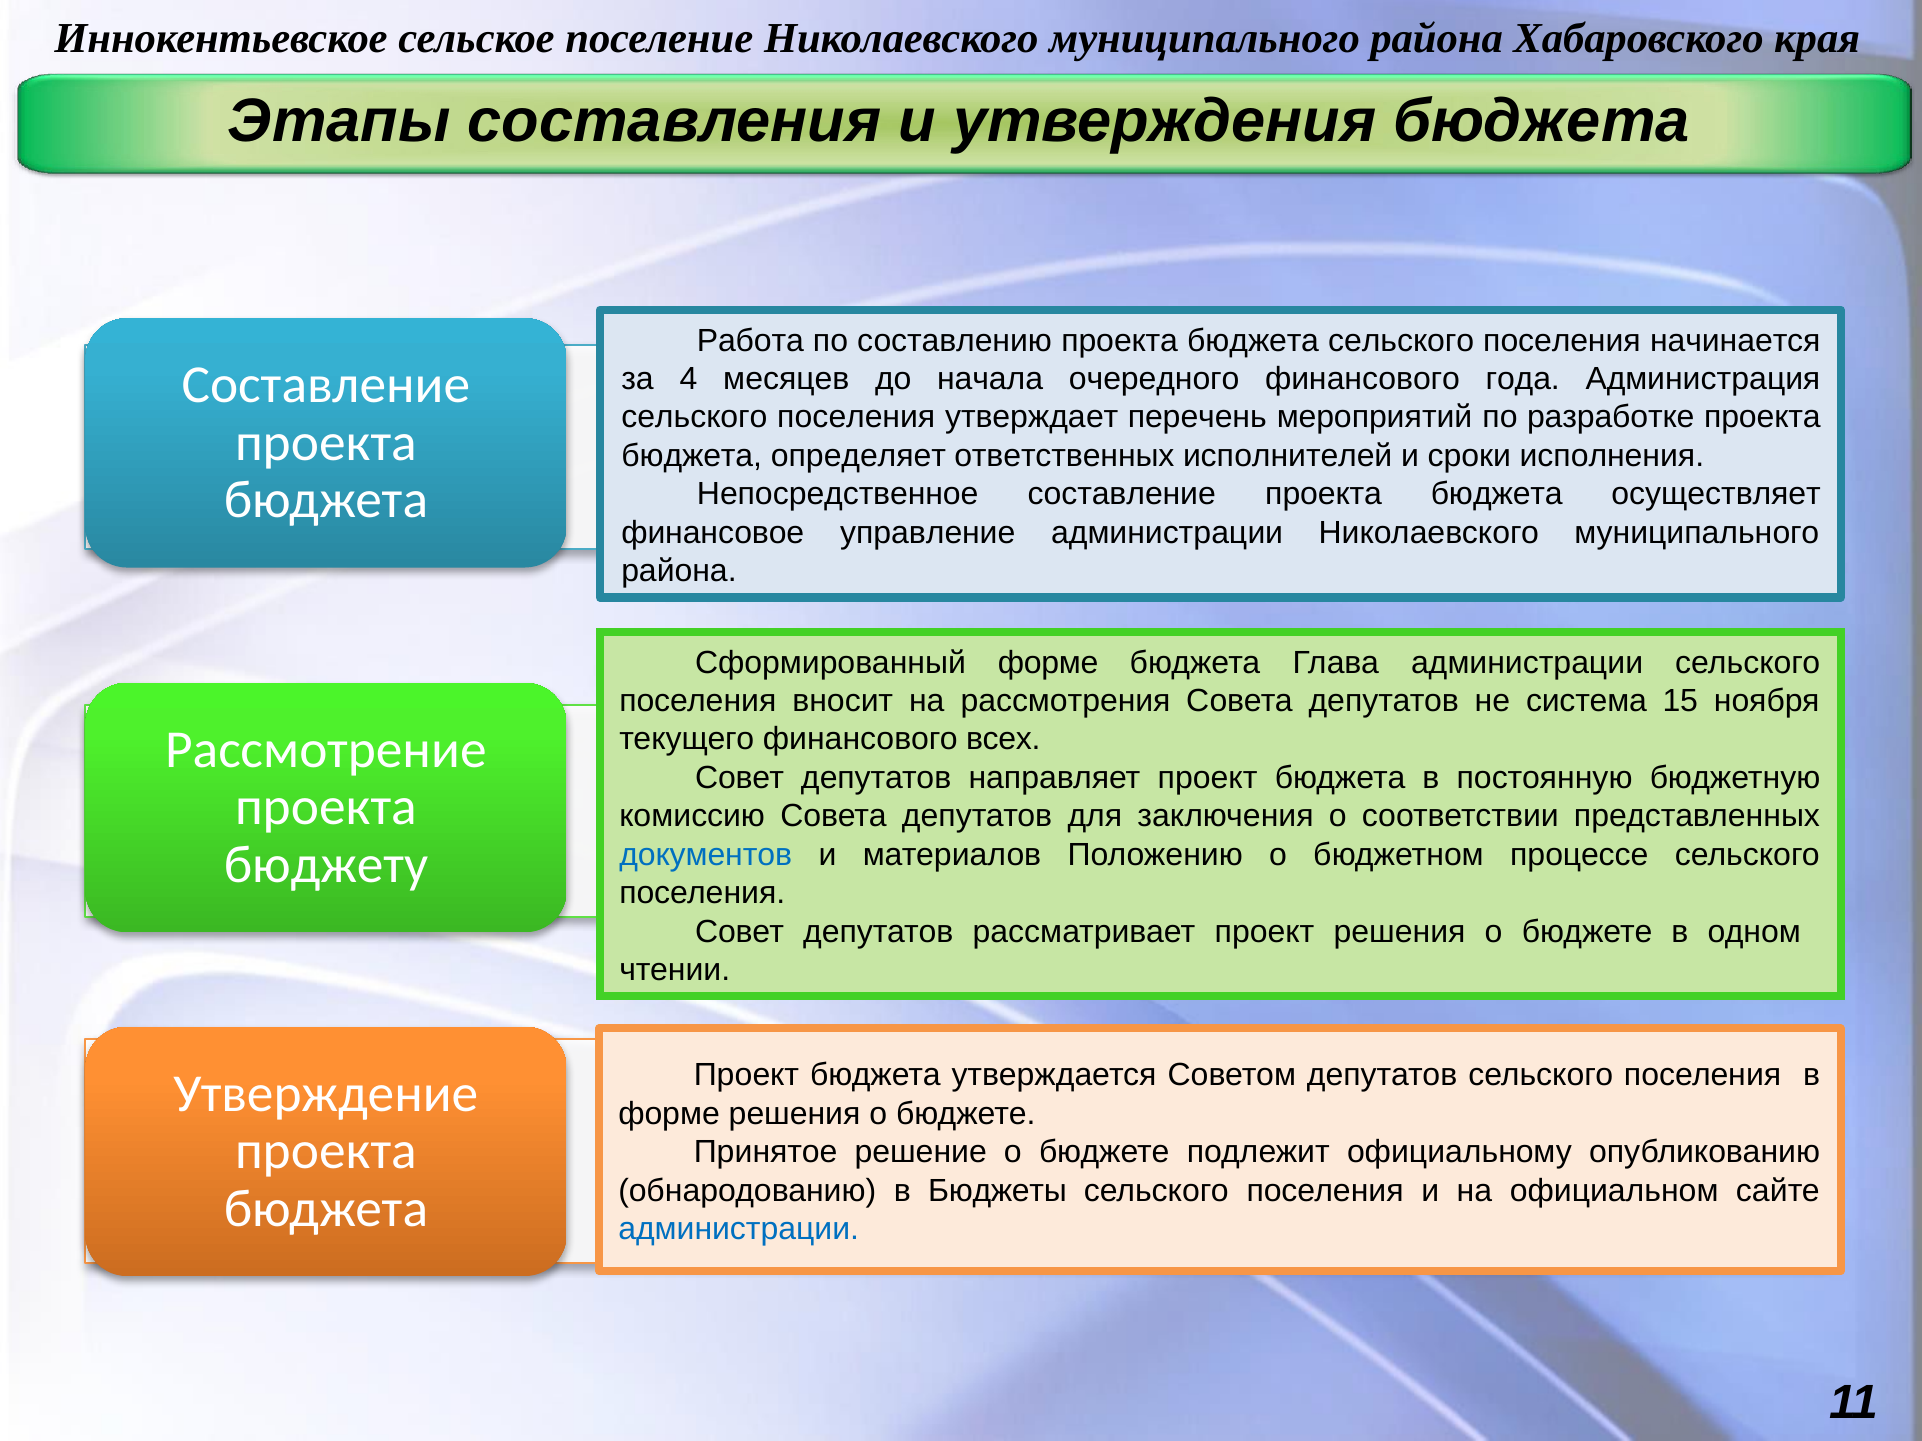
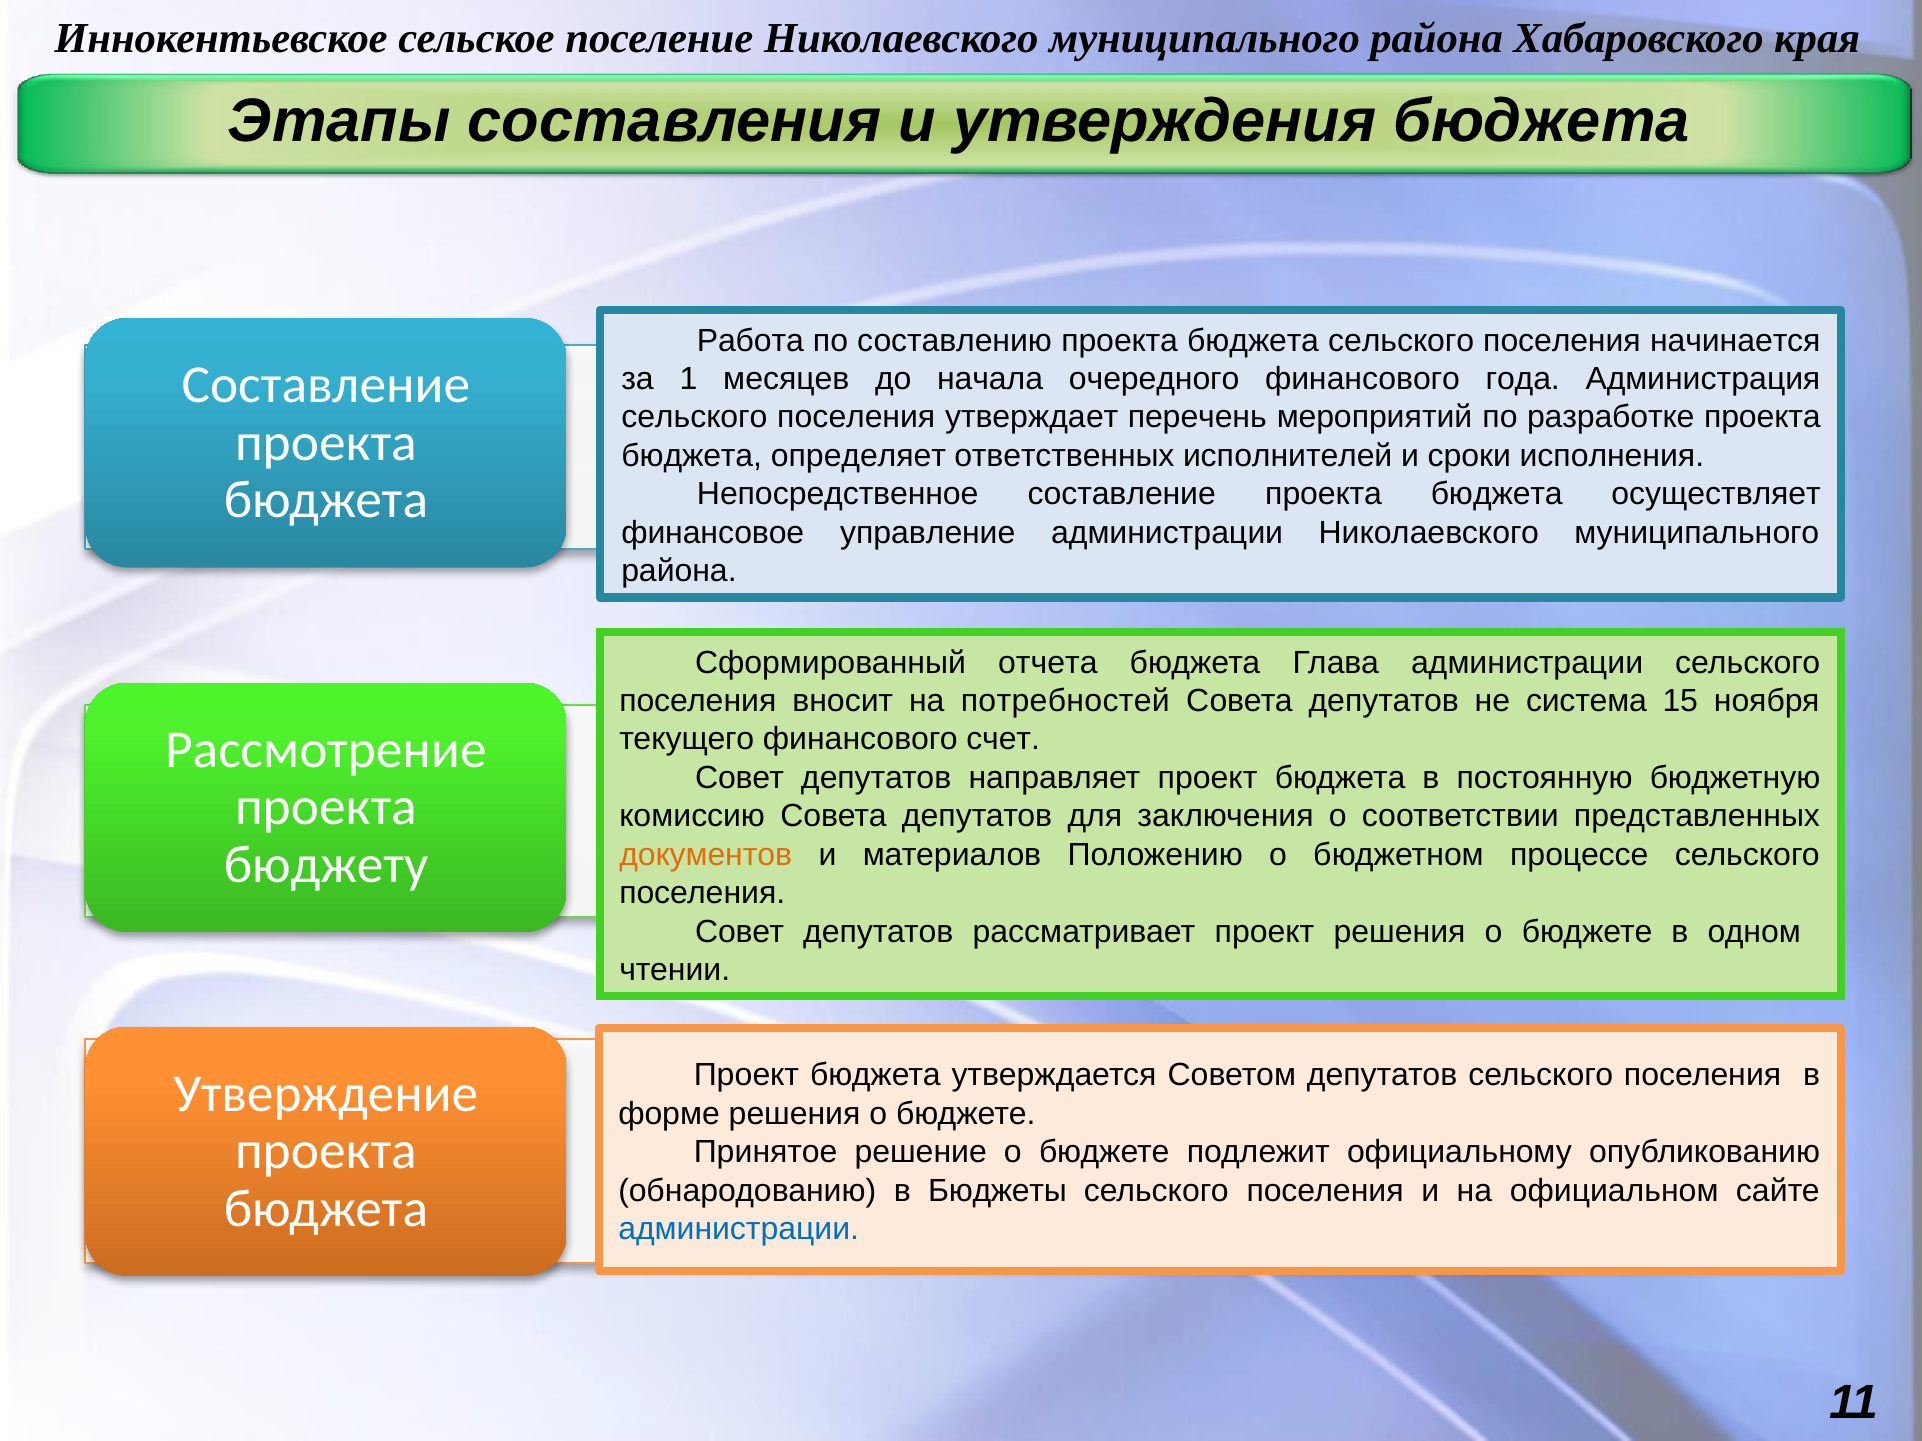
4: 4 -> 1
Сформированный форме: форме -> отчета
рассмотрения: рассмотрения -> потребностей
всех: всех -> счет
документов colour: blue -> orange
